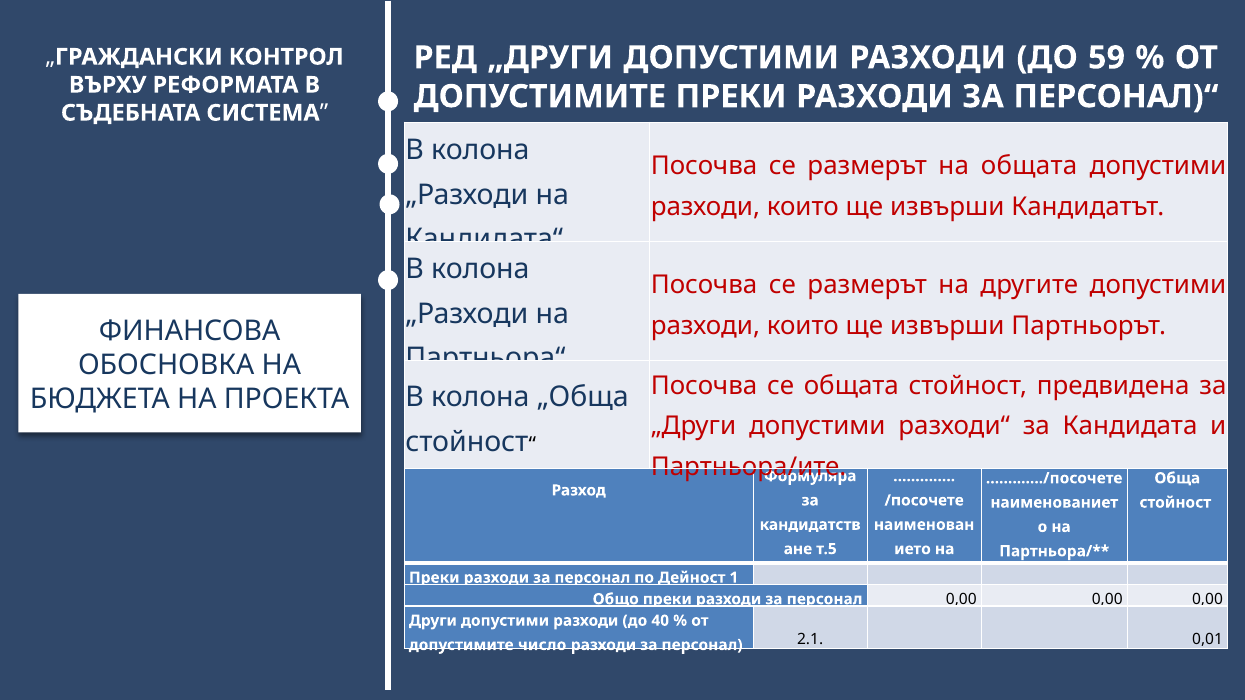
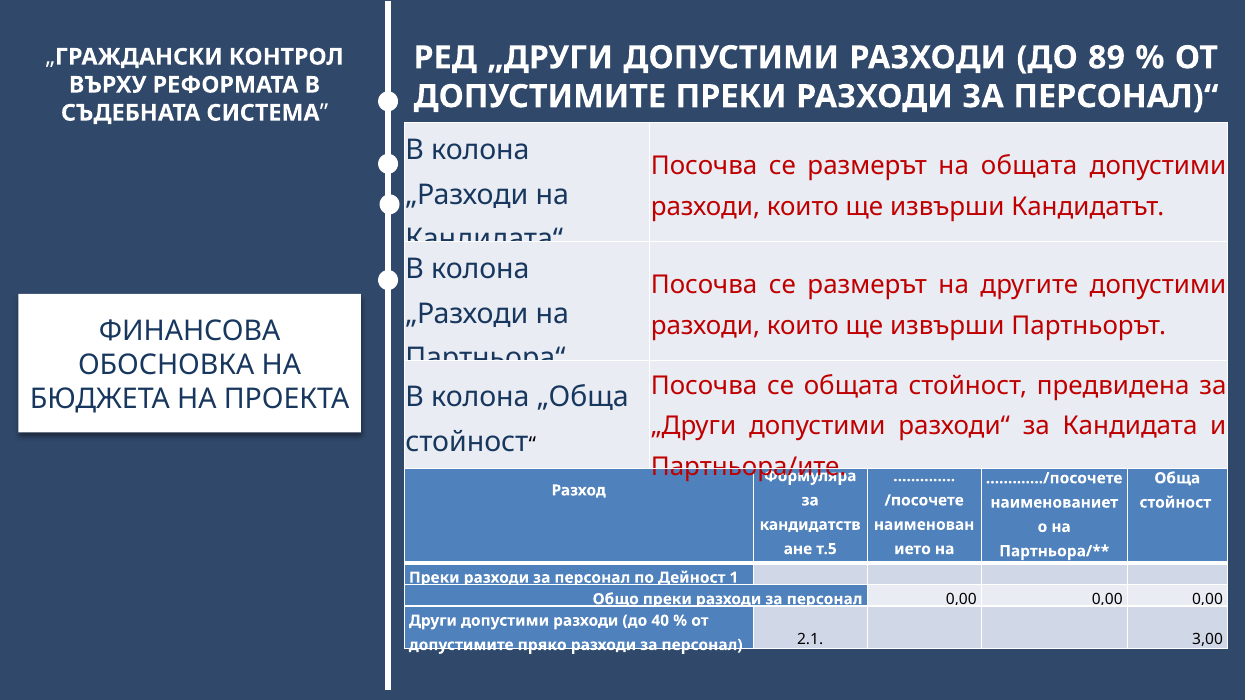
59: 59 -> 89
число: число -> пряко
0,01: 0,01 -> 3,00
